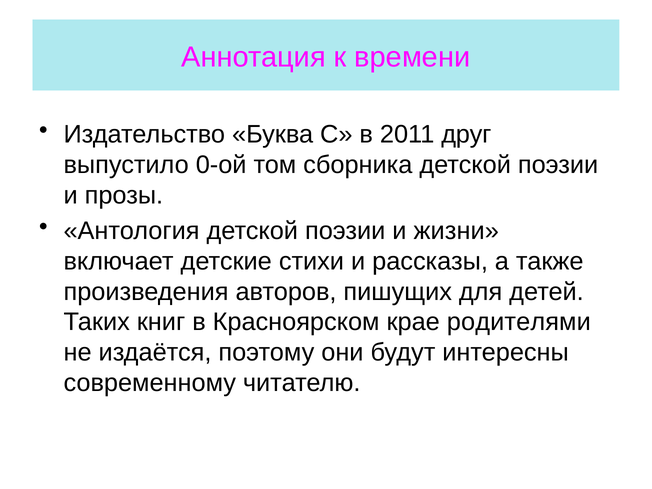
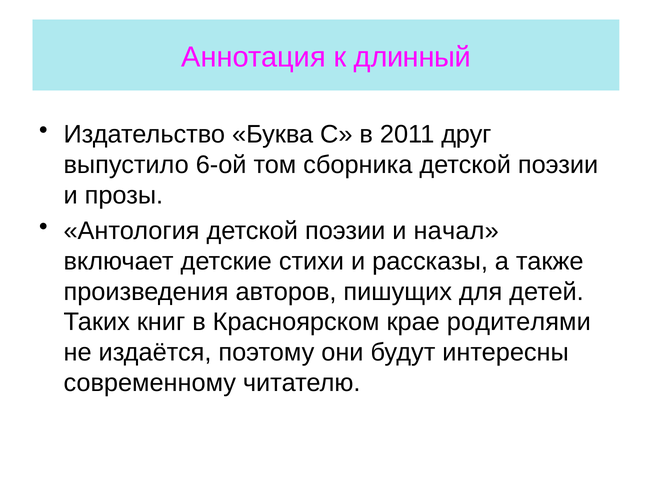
времени: времени -> длинный
0-ой: 0-ой -> 6-ой
жизни: жизни -> начал
